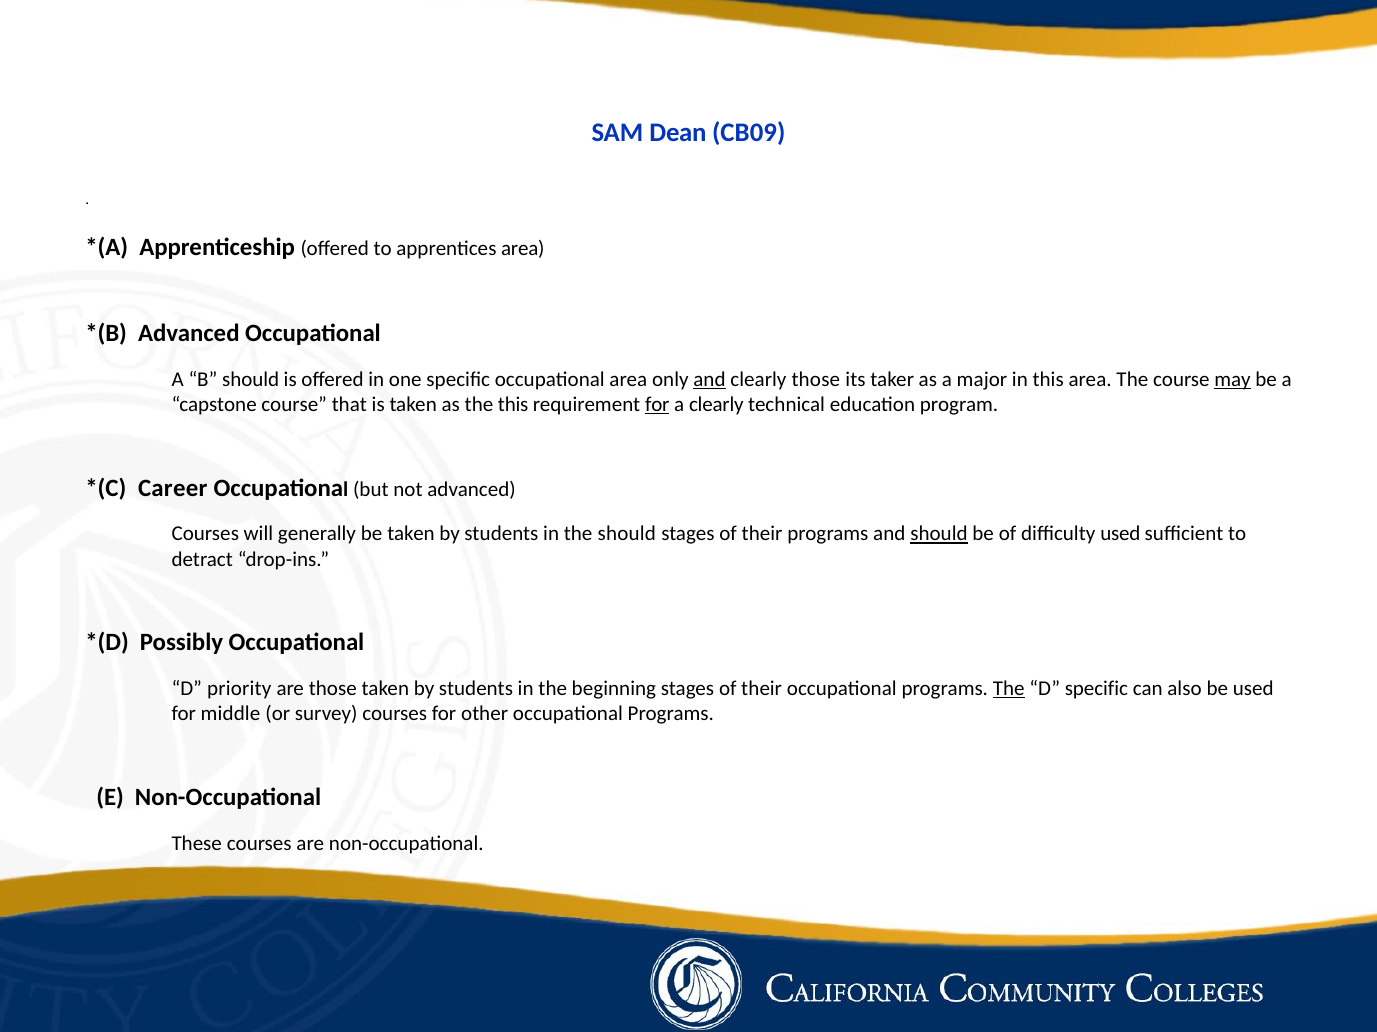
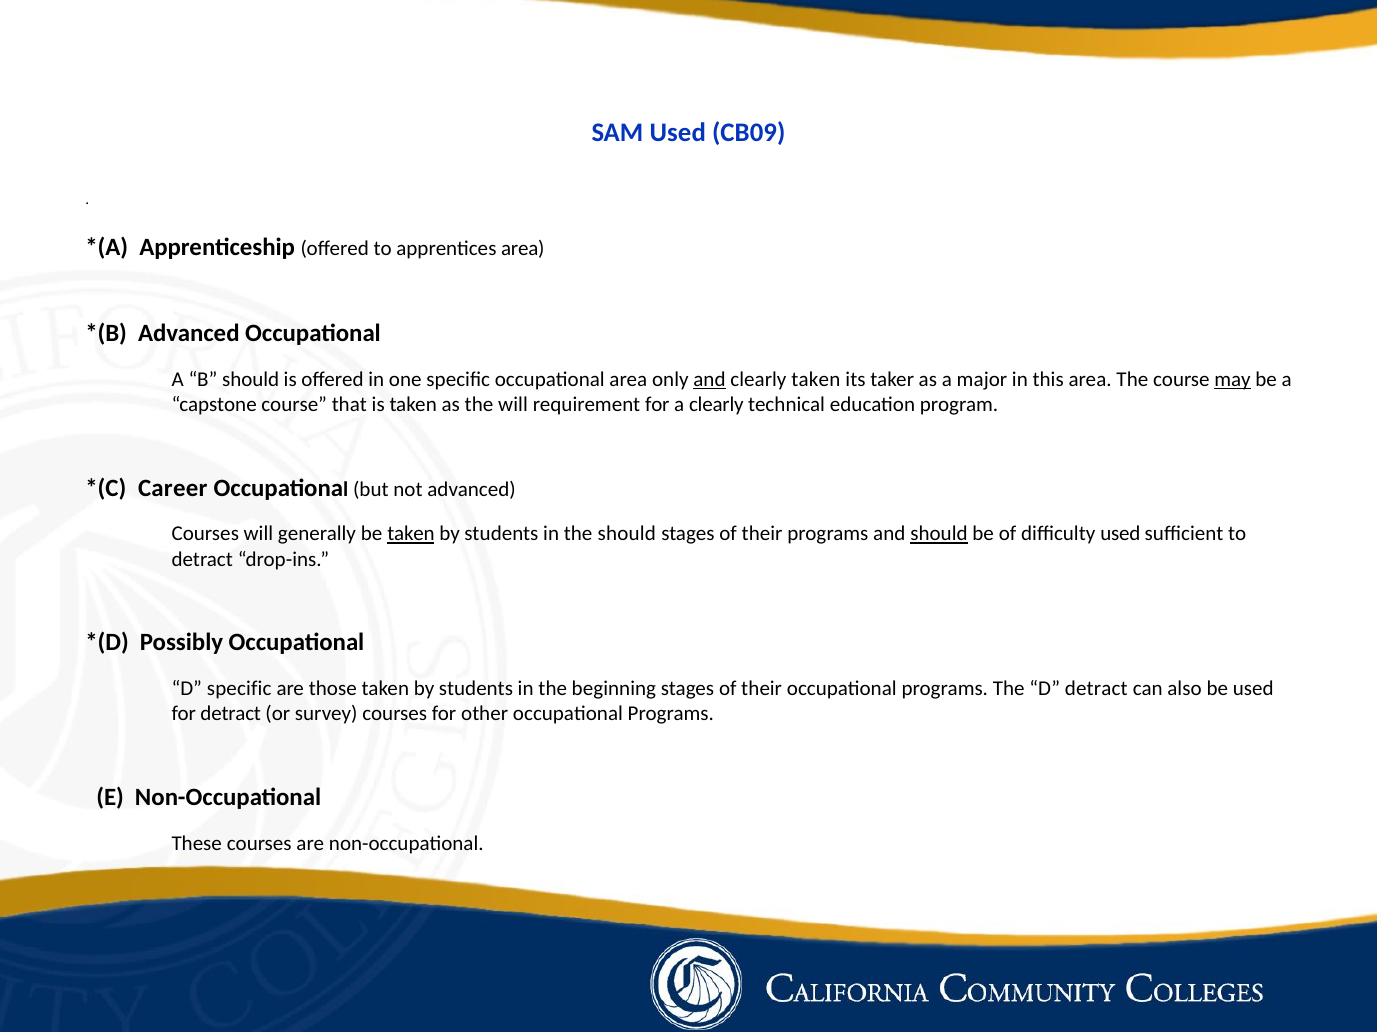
SAM Dean: Dean -> Used
clearly those: those -> taken
the this: this -> will
for at (657, 405) underline: present -> none
taken at (411, 534) underline: none -> present
D priority: priority -> specific
The at (1009, 689) underline: present -> none
D specific: specific -> detract
for middle: middle -> detract
